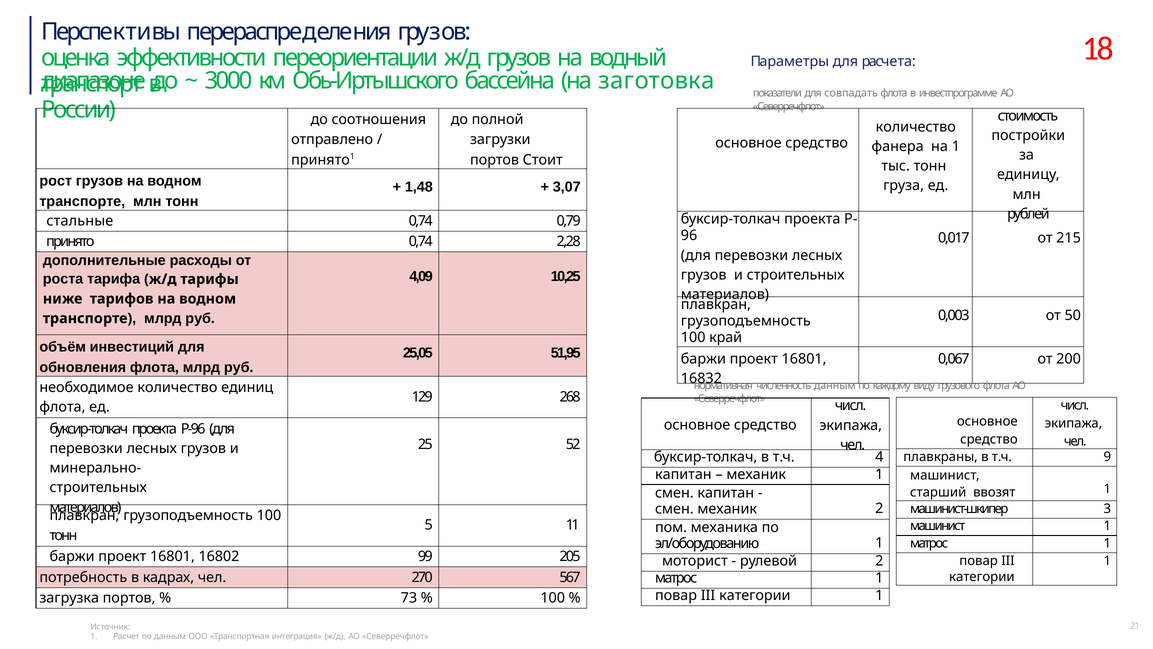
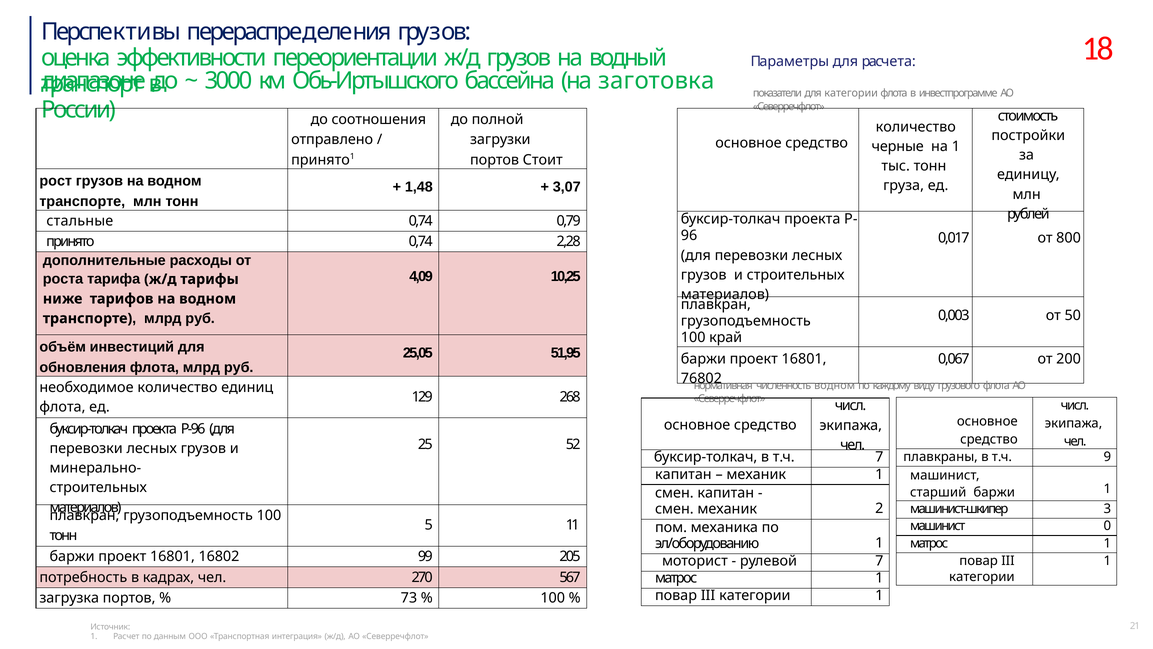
для совпадать: совпадать -> категории
фанера: фанера -> черные
215: 215 -> 800
16832: 16832 -> 76802
численность данным: данным -> водном
т.ч 4: 4 -> 7
старший ввозят: ввозят -> баржи
машинист 1: 1 -> 0
рулевой 2: 2 -> 7
